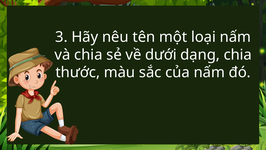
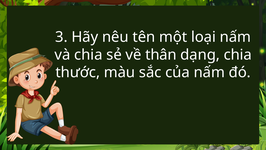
dưới: dưới -> thân
